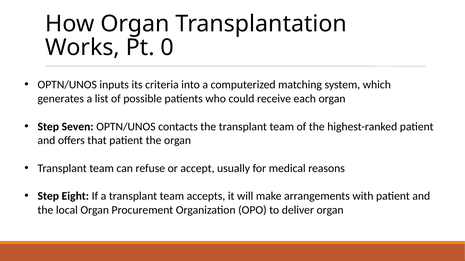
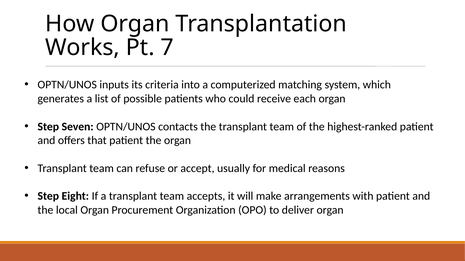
0: 0 -> 7
